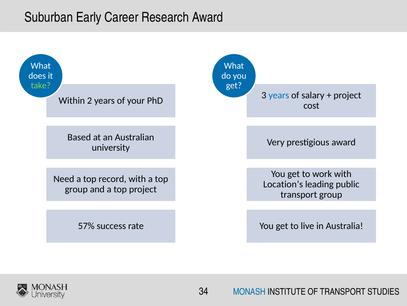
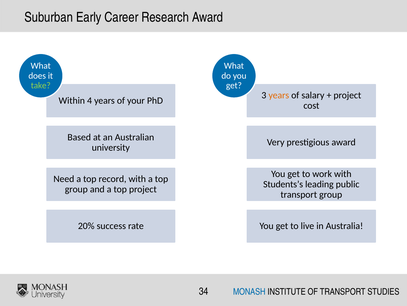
years at (279, 95) colour: blue -> orange
2: 2 -> 4
Location’s: Location’s -> Students’s
57%: 57% -> 20%
